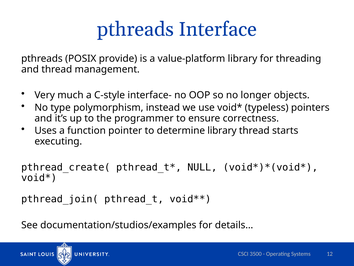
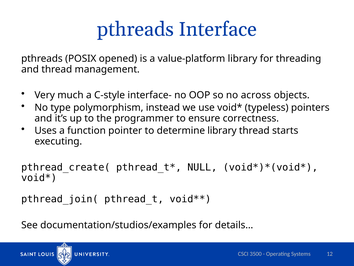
provide: provide -> opened
longer: longer -> across
